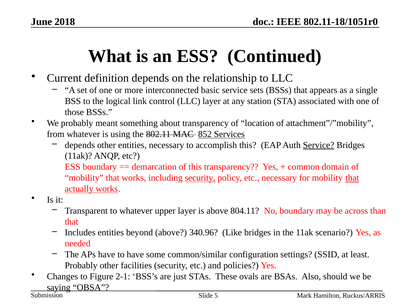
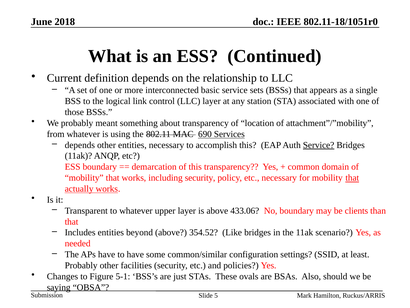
852: 852 -> 690
security at (200, 178) underline: present -> none
804.11: 804.11 -> 433.06
across: across -> clients
340.96: 340.96 -> 354.52
2-1: 2-1 -> 5-1
